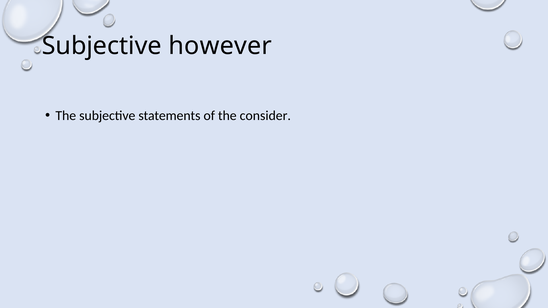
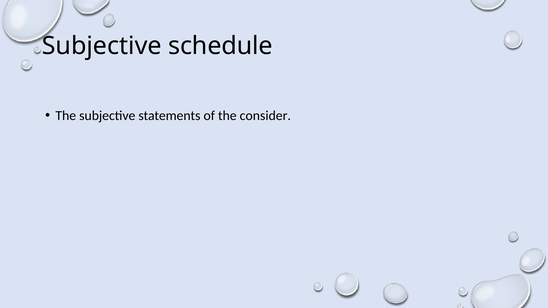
however: however -> schedule
